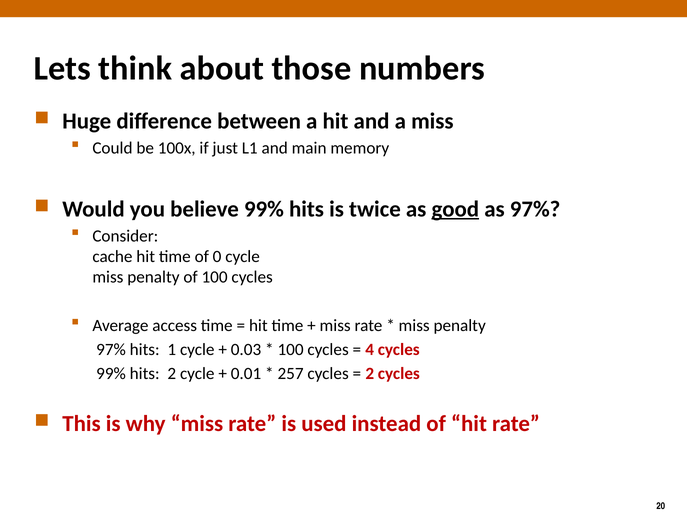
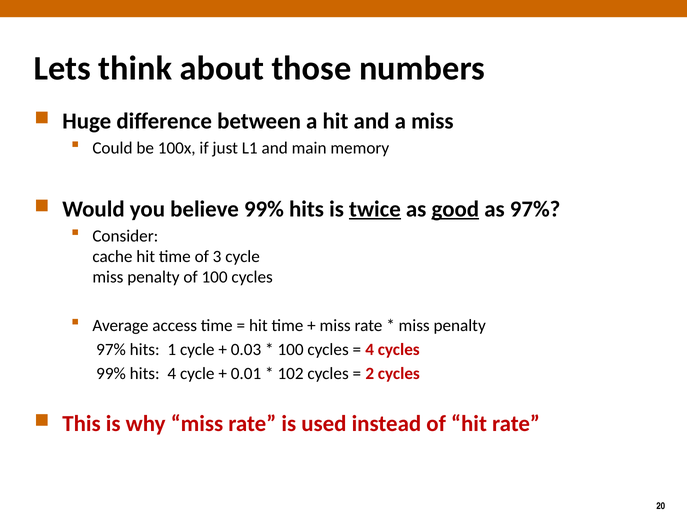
twice underline: none -> present
0: 0 -> 3
hits 2: 2 -> 4
257: 257 -> 102
